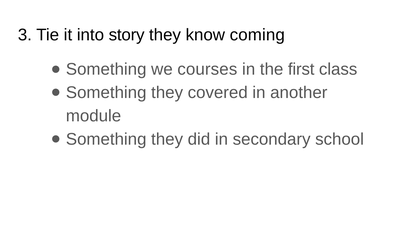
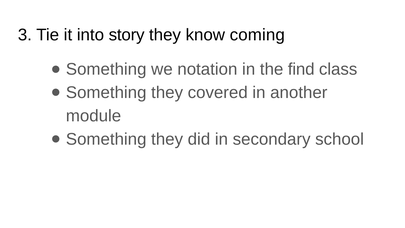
courses: courses -> notation
first: first -> find
